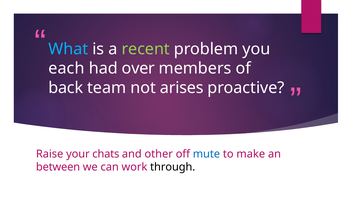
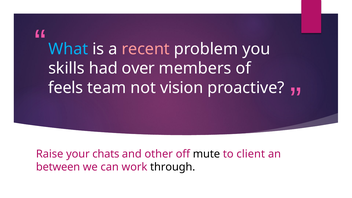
recent colour: light green -> pink
each: each -> skills
back: back -> feels
arises: arises -> vision
mute colour: blue -> black
make: make -> client
